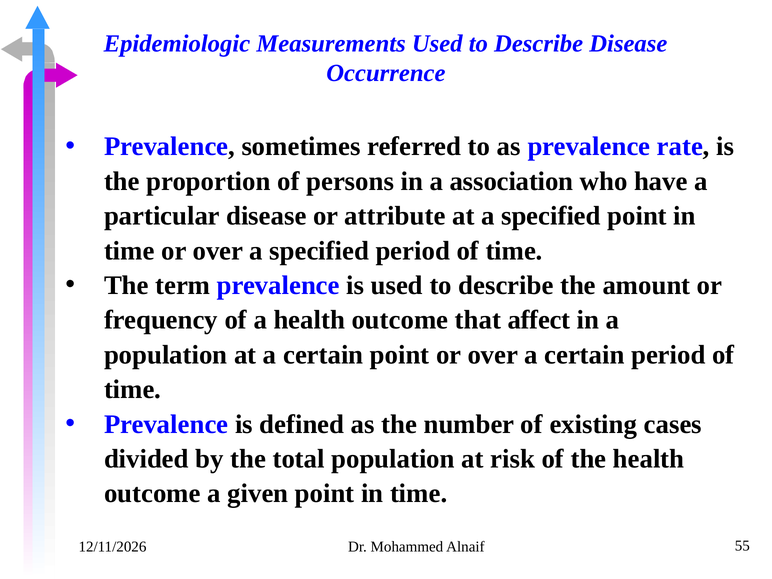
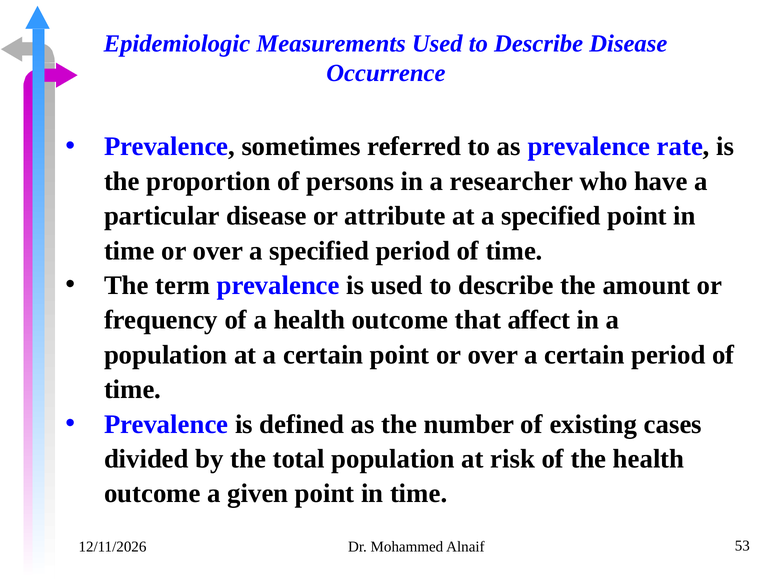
association: association -> researcher
55: 55 -> 53
